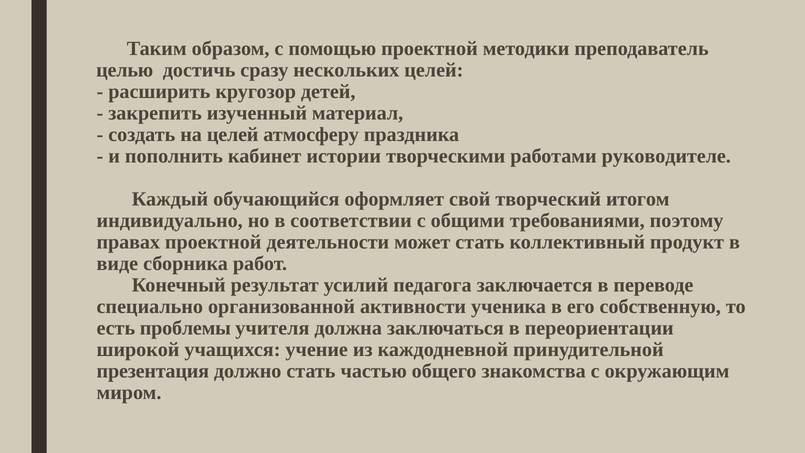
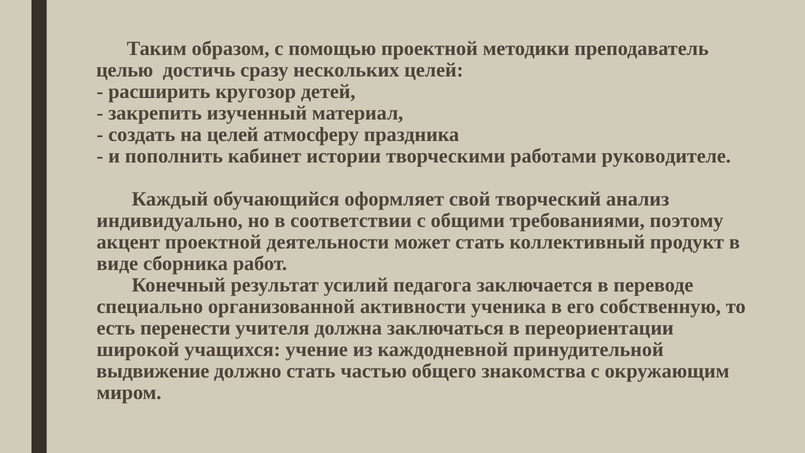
итогом: итогом -> анализ
правах: правах -> акцент
проблемы: проблемы -> перенести
презентация: презентация -> выдвижение
